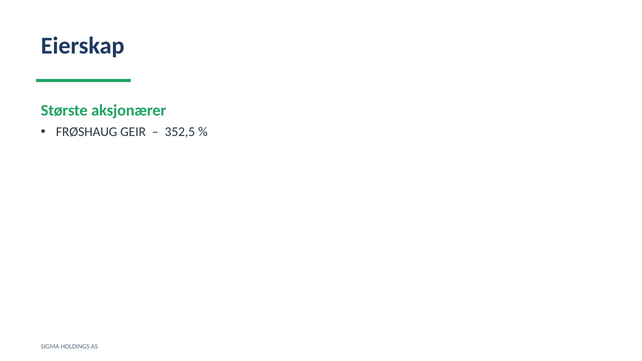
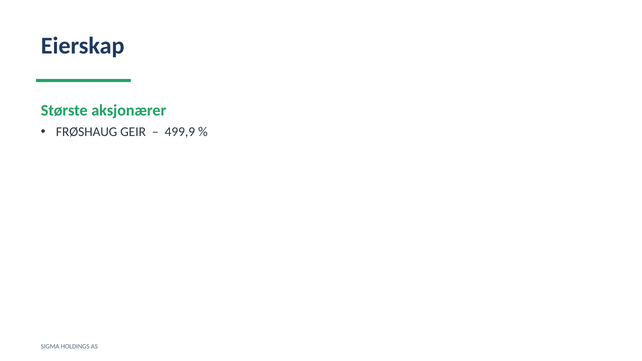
352,5: 352,5 -> 499,9
